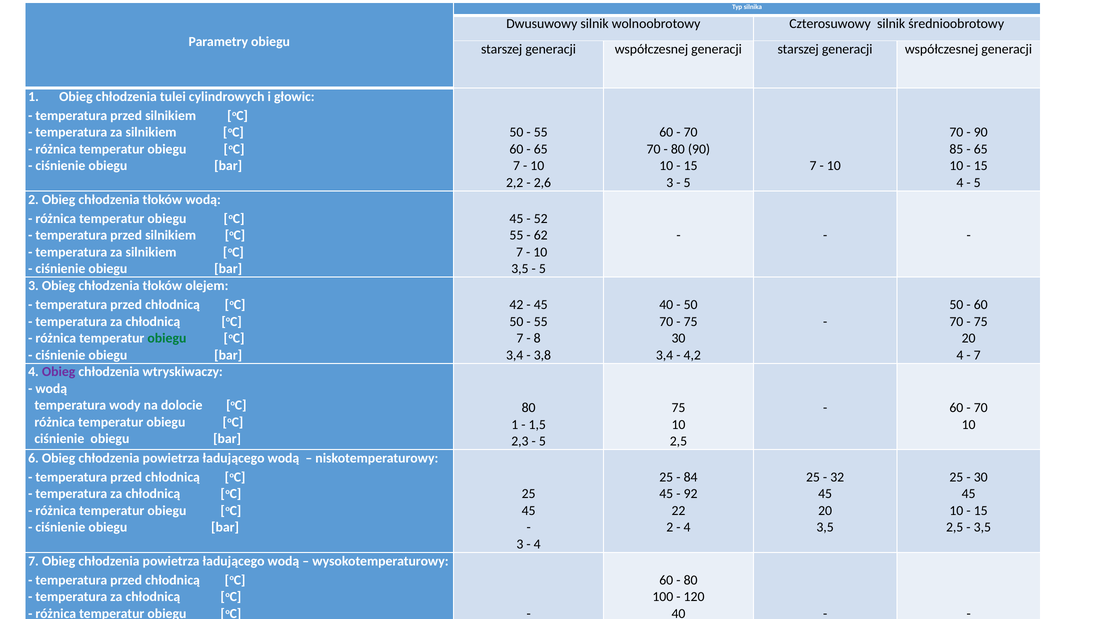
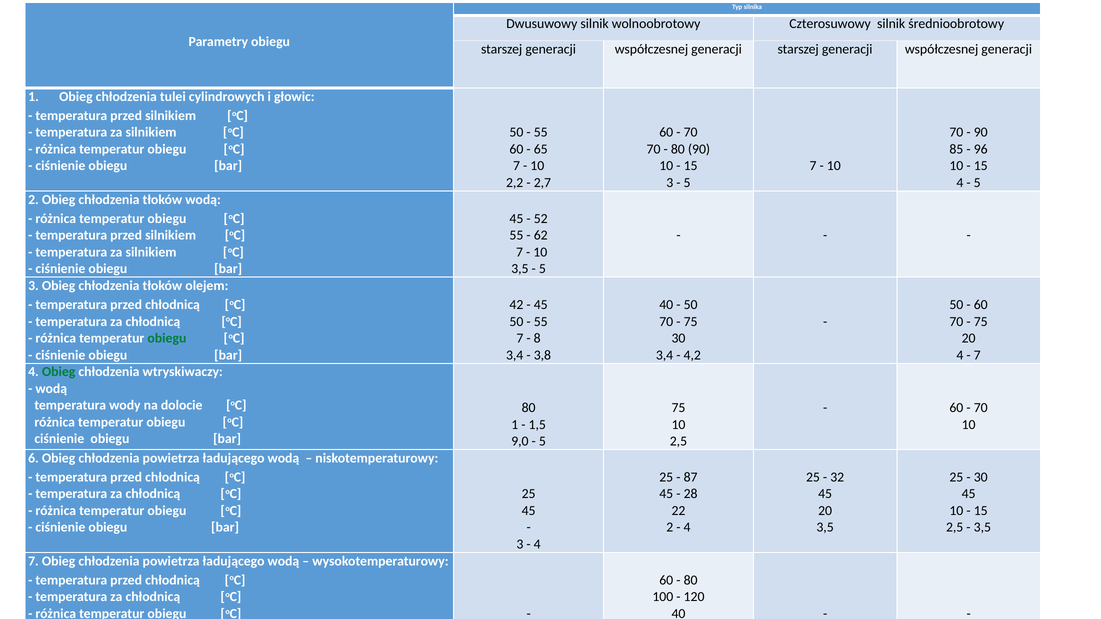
65 at (981, 149): 65 -> 96
2,6: 2,6 -> 2,7
Obieg at (59, 372) colour: purple -> green
2,3: 2,3 -> 9,0
84: 84 -> 87
92: 92 -> 28
